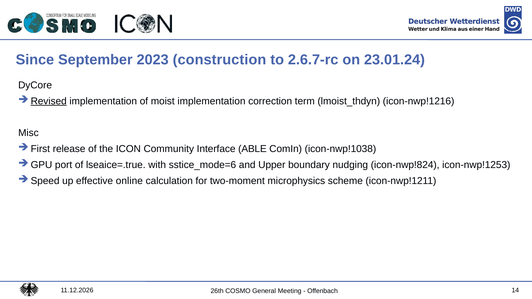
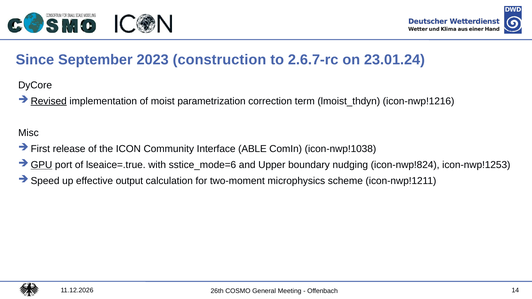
moist implementation: implementation -> parametrization
GPU underline: none -> present
online: online -> output
